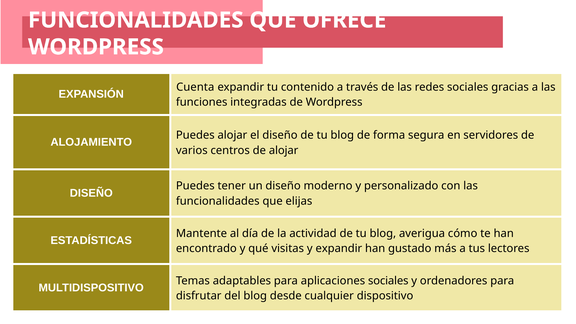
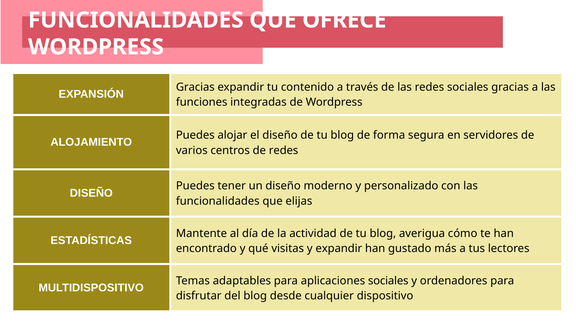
EXPANSIÓN Cuenta: Cuenta -> Gracias
de alojar: alojar -> redes
